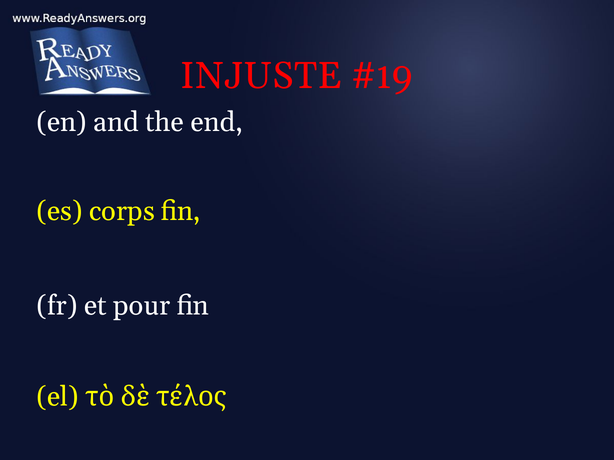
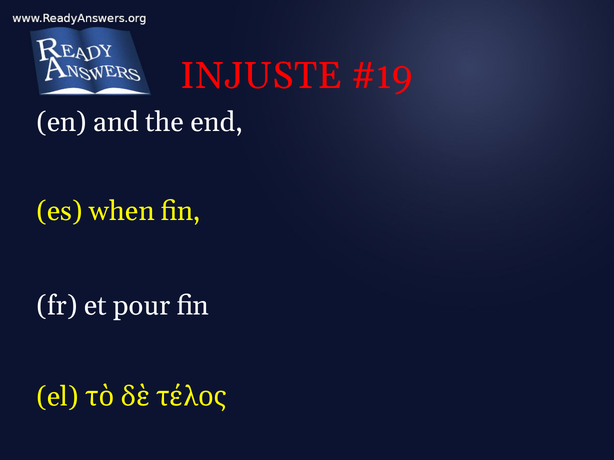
corps: corps -> when
